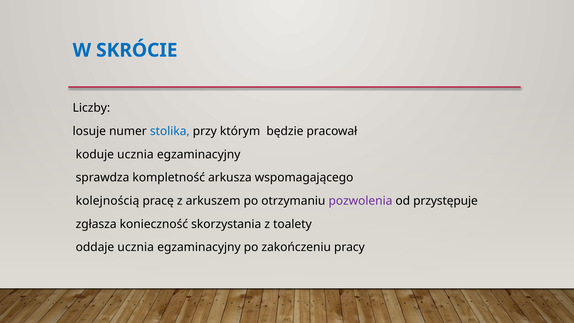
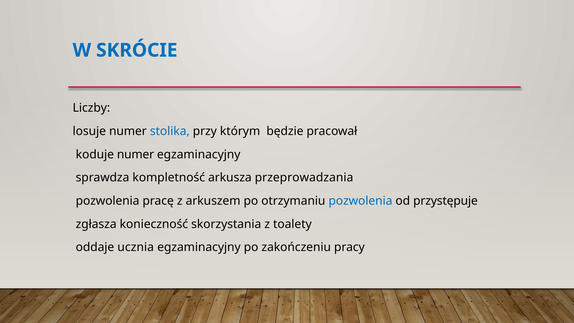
koduje ucznia: ucznia -> numer
wspomagającego: wspomagającego -> przeprowadzania
kolejnością at (108, 201): kolejnością -> pozwolenia
pozwolenia at (360, 201) colour: purple -> blue
